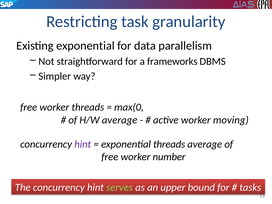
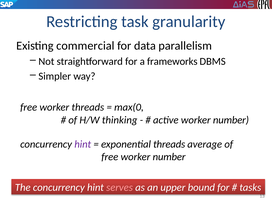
Existing exponential: exponential -> commercial
H/W average: average -> thinking
active worker moving: moving -> number
serves colour: light green -> pink
